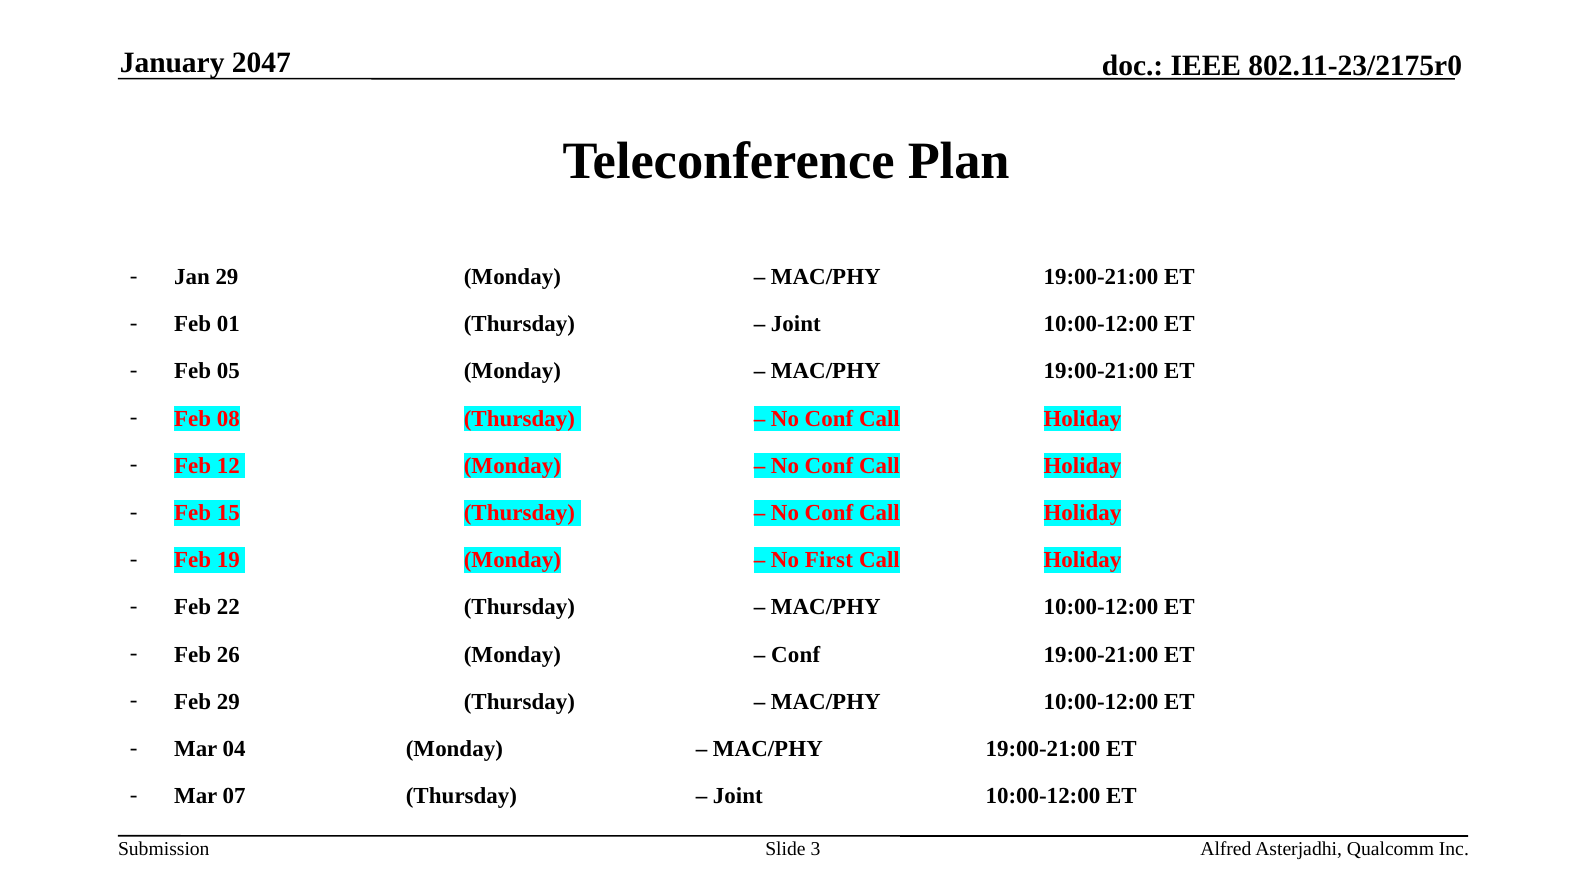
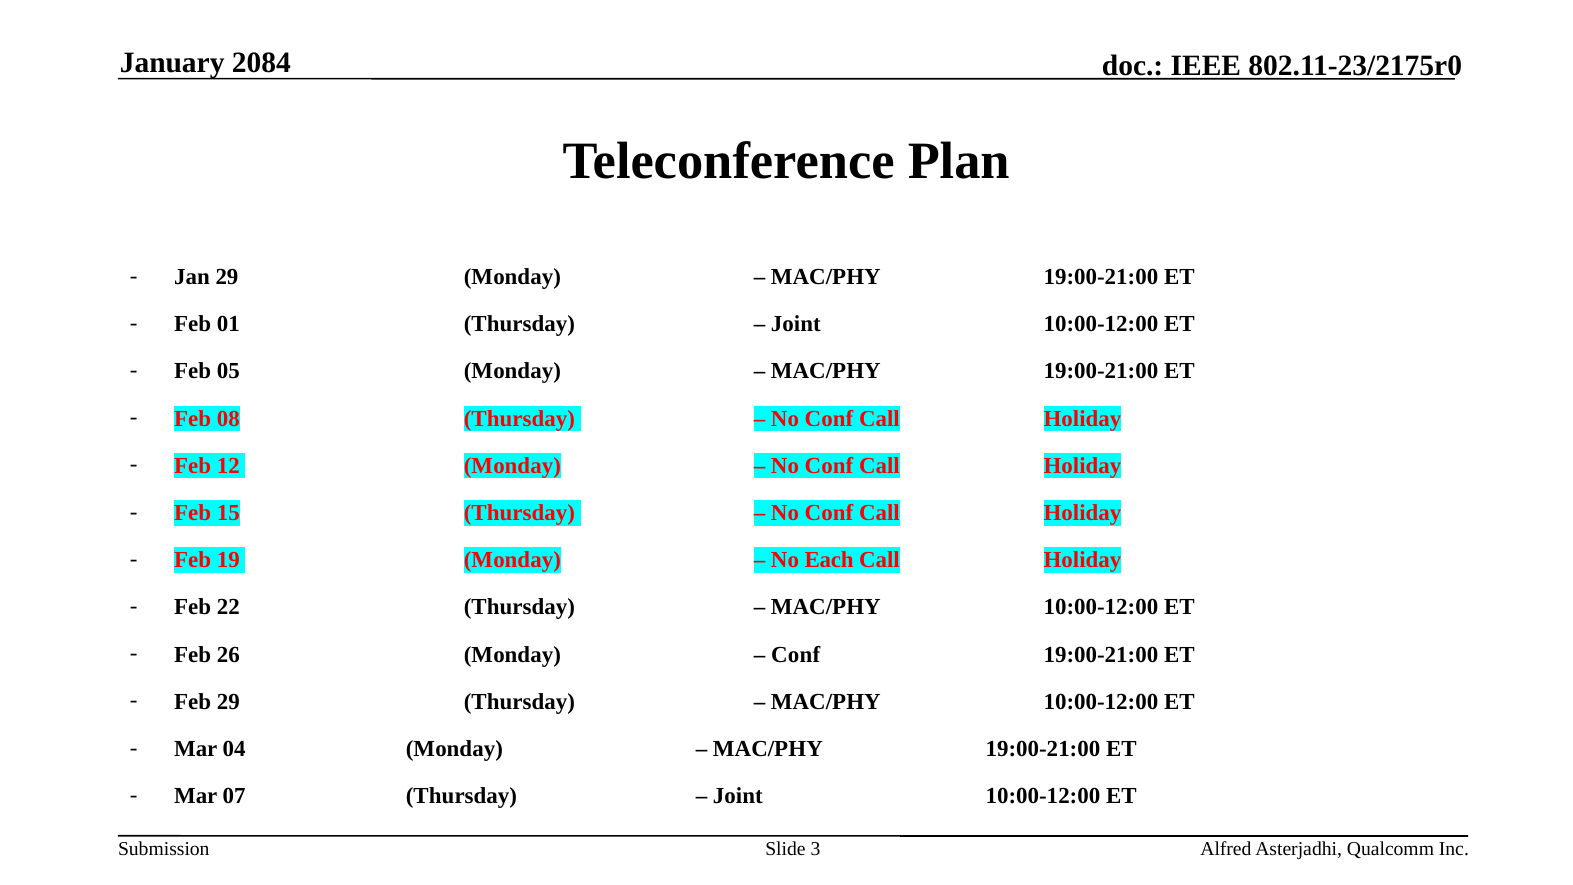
2047: 2047 -> 2084
First: First -> Each
